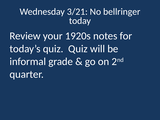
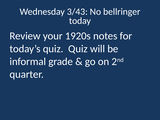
3/21: 3/21 -> 3/43
